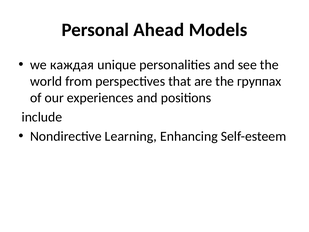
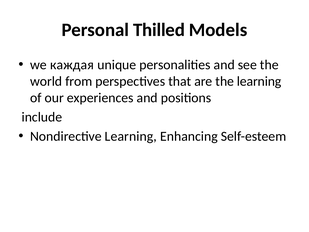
Ahead: Ahead -> Thilled
the группах: группах -> learning
